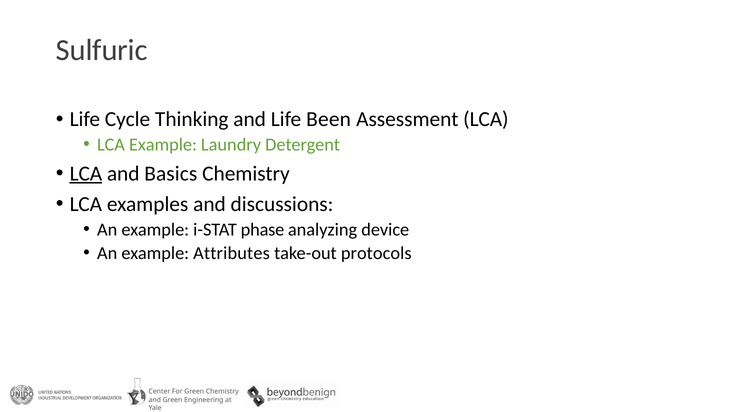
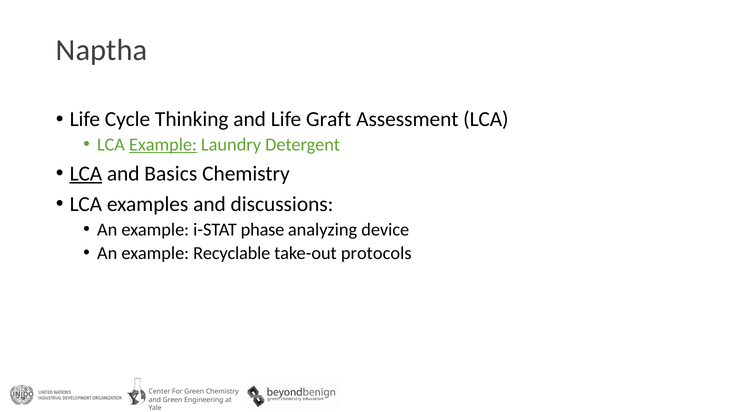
Sulfuric: Sulfuric -> Naptha
Been: Been -> Graft
Example at (163, 145) underline: none -> present
Attributes: Attributes -> Recyclable
